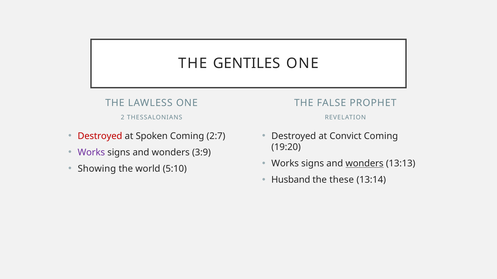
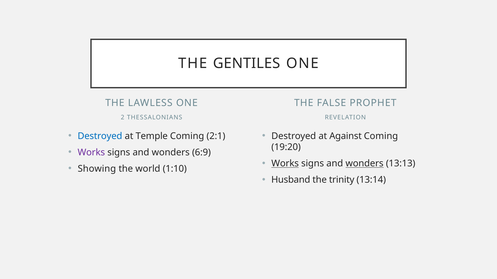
Destroyed at (100, 136) colour: red -> blue
Spoken: Spoken -> Temple
2:7: 2:7 -> 2:1
Convict: Convict -> Against
3:9: 3:9 -> 6:9
Works at (285, 164) underline: none -> present
5:10: 5:10 -> 1:10
these: these -> trinity
